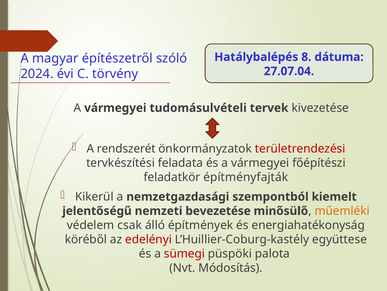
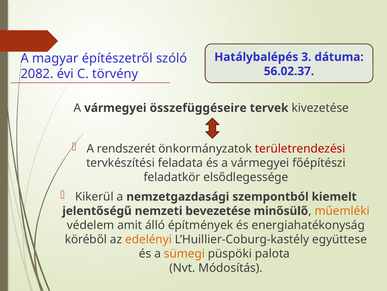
8: 8 -> 3
27.07.04: 27.07.04 -> 56.02.37
2024: 2024 -> 2082
tudomásulvételi: tudomásulvételi -> összefüggéseire
építményfajták: építményfajták -> elsődlegessége
csak: csak -> amit
edelényi colour: red -> orange
sümegi colour: red -> orange
